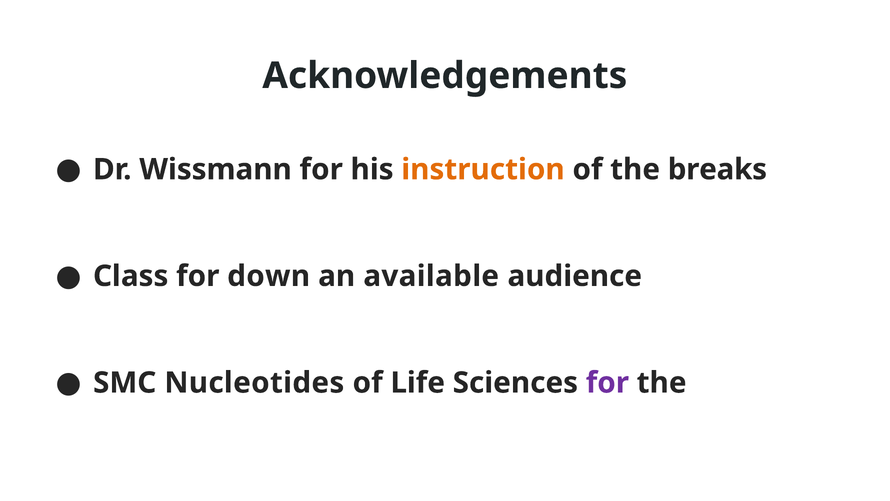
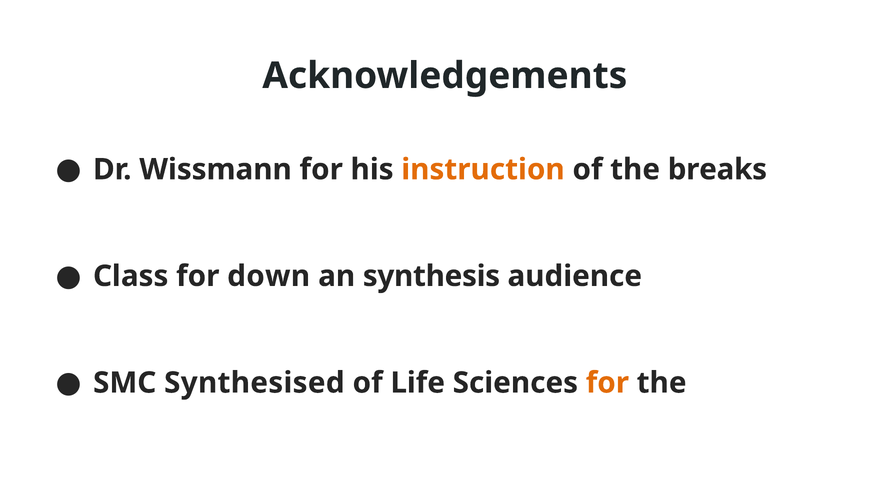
available: available -> synthesis
Nucleotides: Nucleotides -> Synthesised
for at (607, 383) colour: purple -> orange
